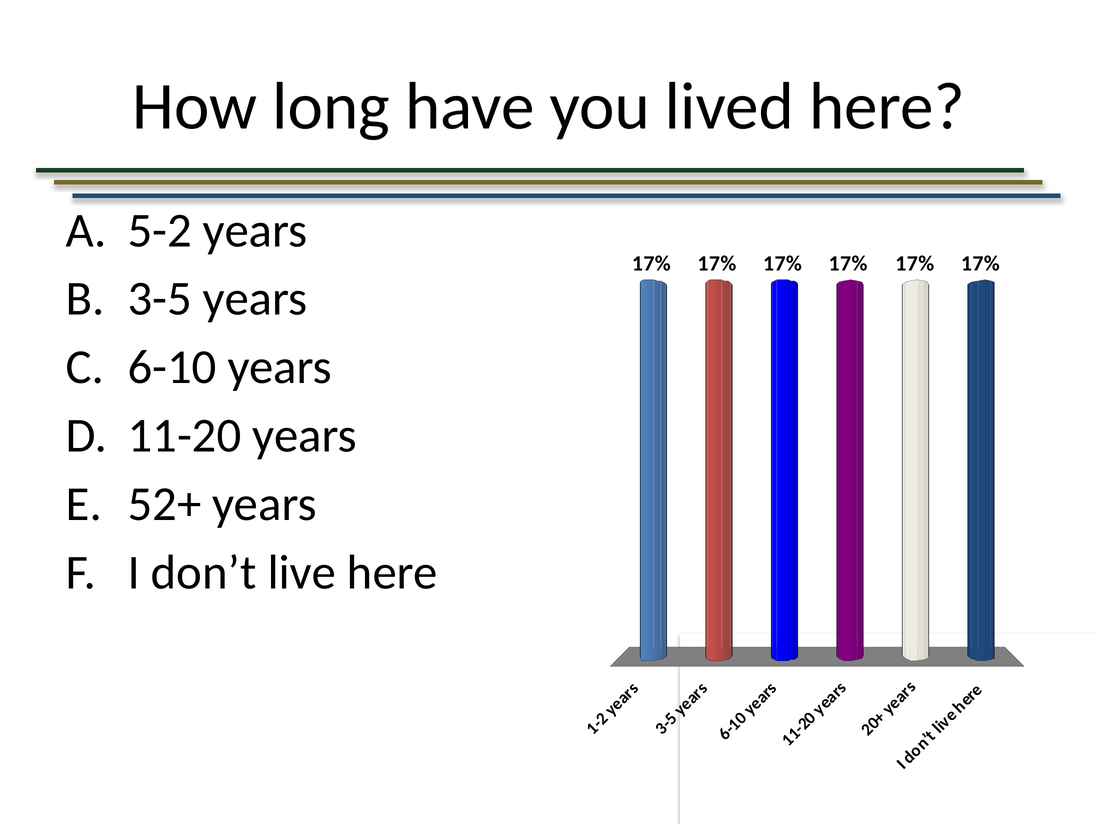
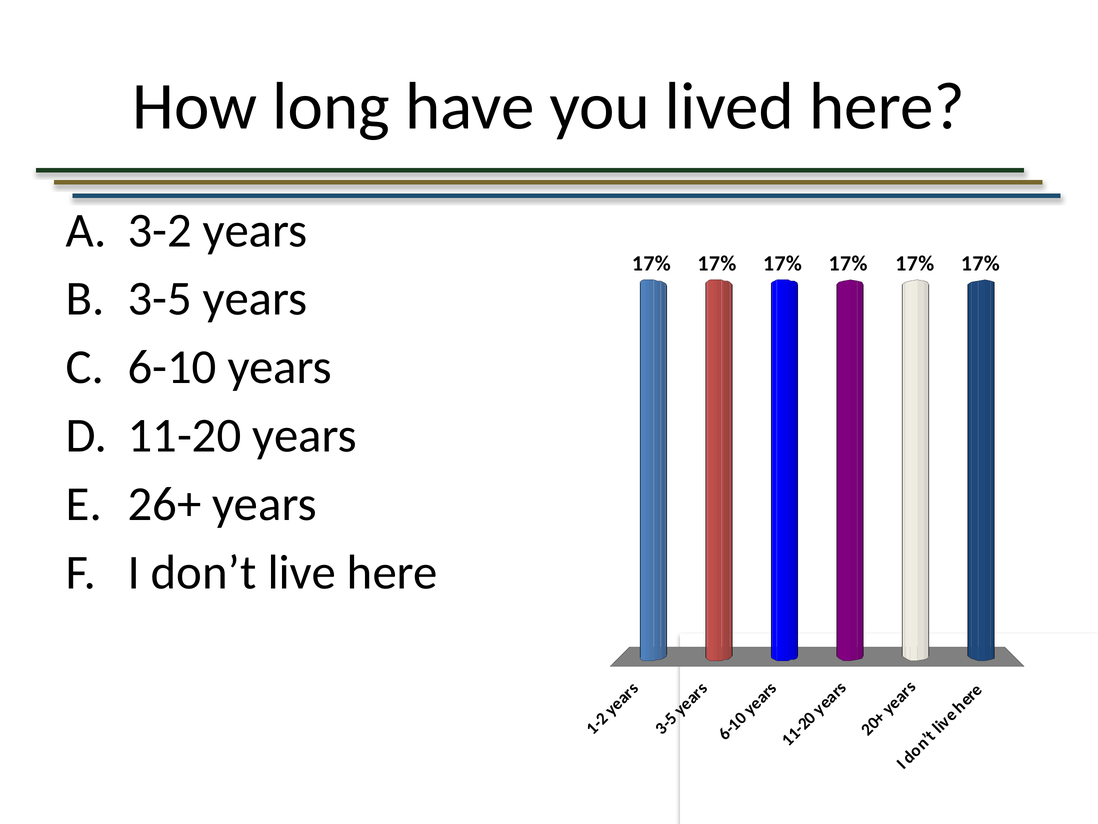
5-2: 5-2 -> 3-2
52+: 52+ -> 26+
